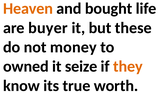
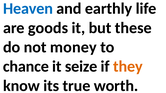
Heaven colour: orange -> blue
bought: bought -> earthly
buyer: buyer -> goods
owned: owned -> chance
